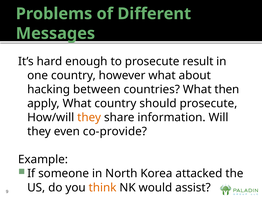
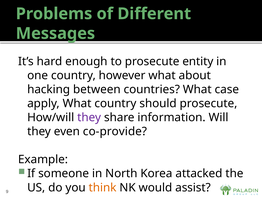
result: result -> entity
then: then -> case
they at (89, 117) colour: orange -> purple
